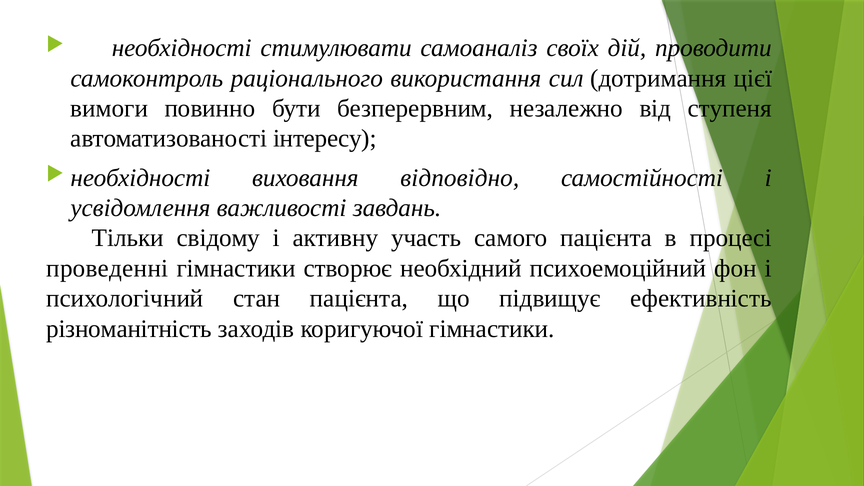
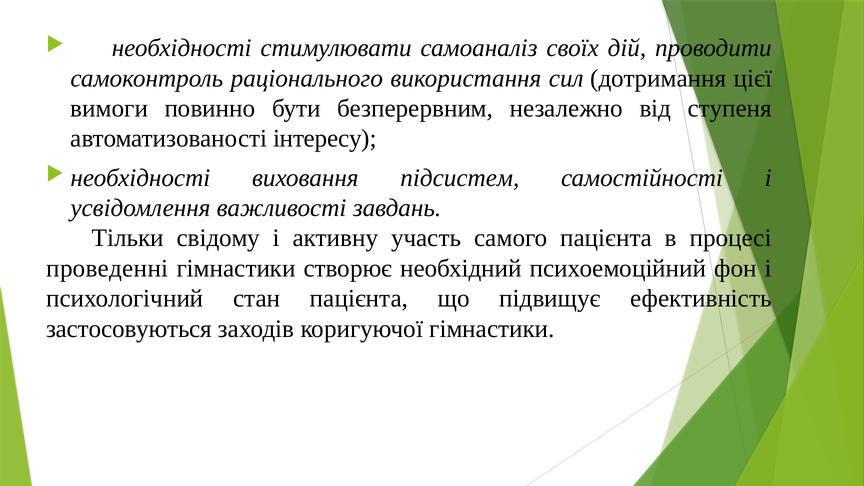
відповідно: відповідно -> підсистем
різноманітність: різноманітність -> застосовуються
